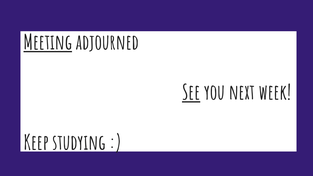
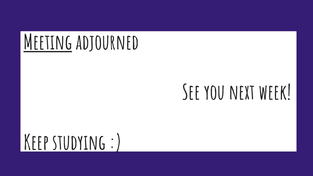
See underline: present -> none
